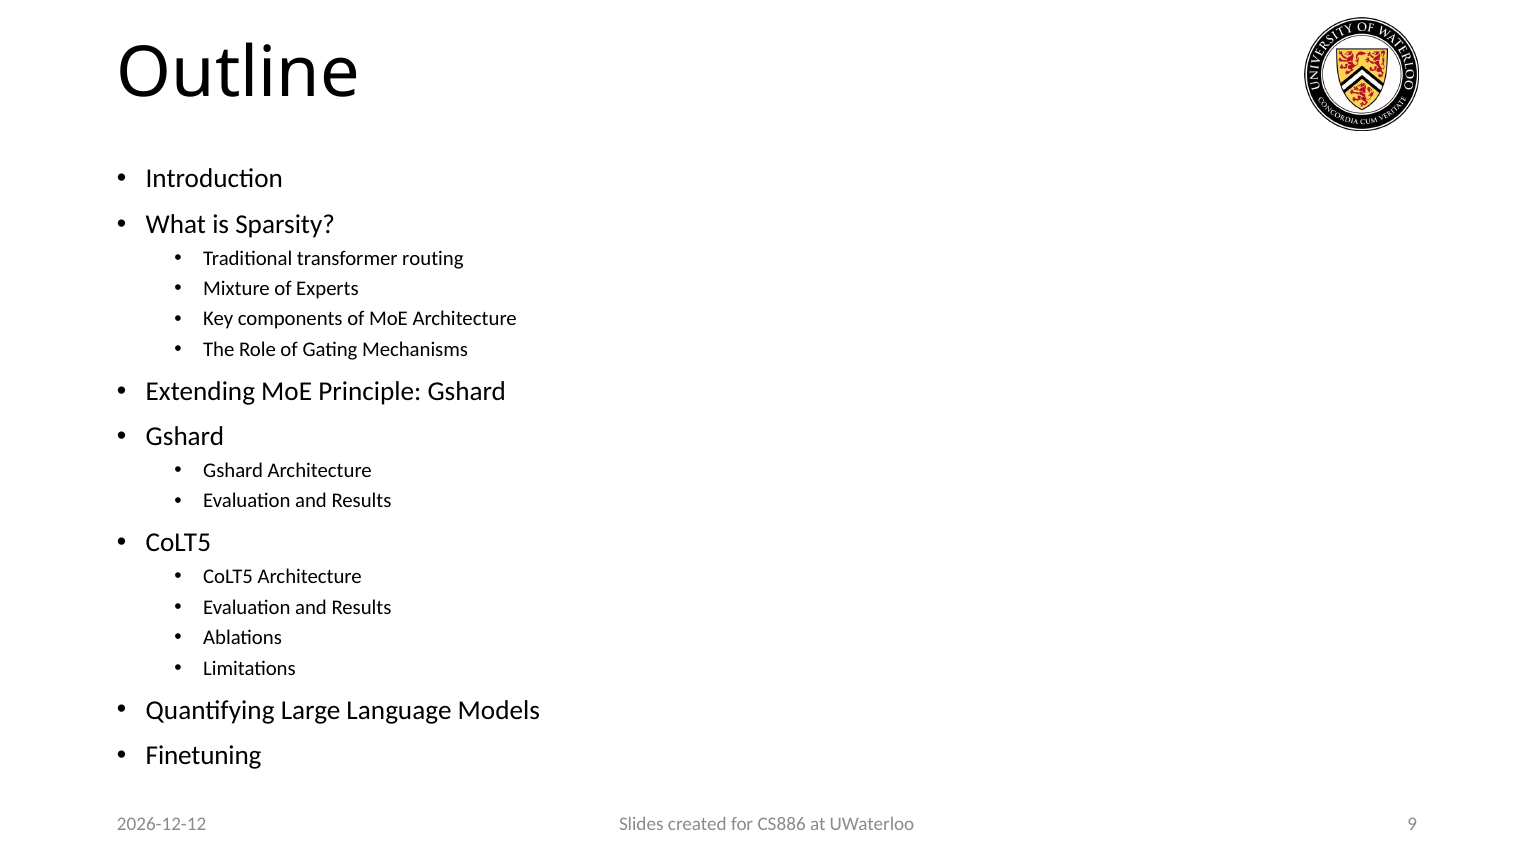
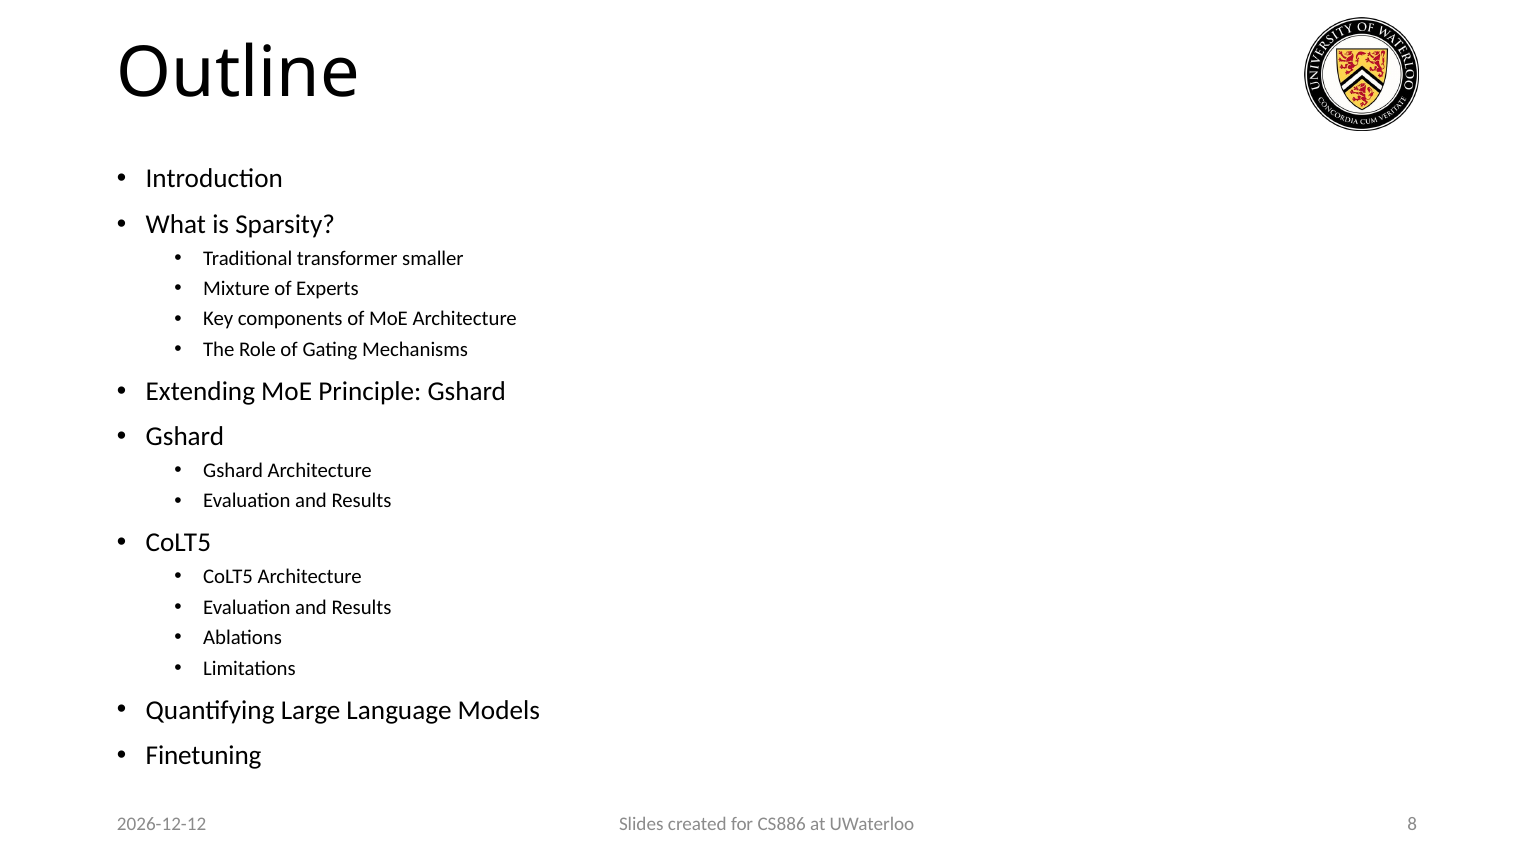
routing: routing -> smaller
9: 9 -> 8
